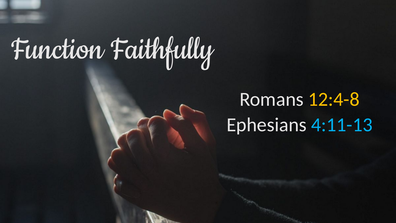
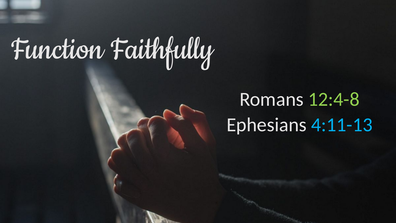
12:4-8 colour: yellow -> light green
